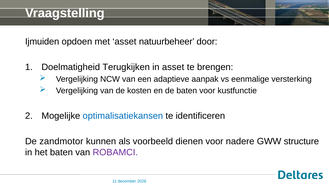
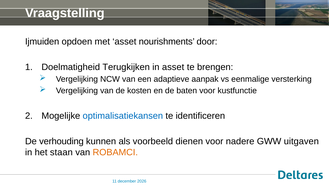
natuurbeheer: natuurbeheer -> nourishments
zandmotor: zandmotor -> verhouding
structure: structure -> uitgaven
het baten: baten -> staan
ROBAMCI colour: purple -> orange
